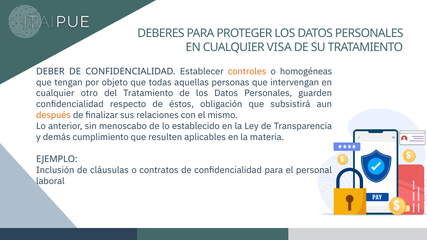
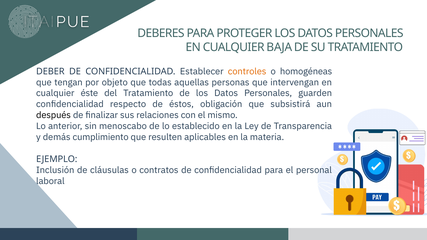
VISA: VISA -> BAJA
otro: otro -> éste
después colour: orange -> black
